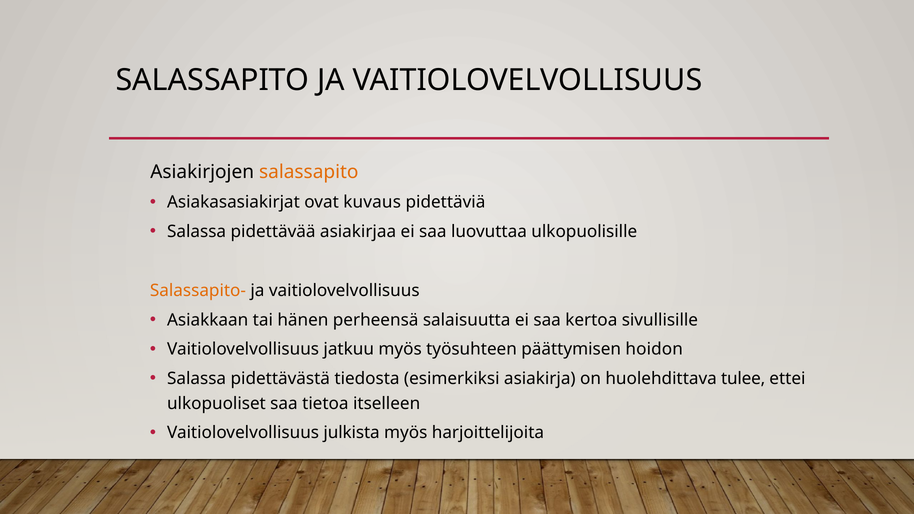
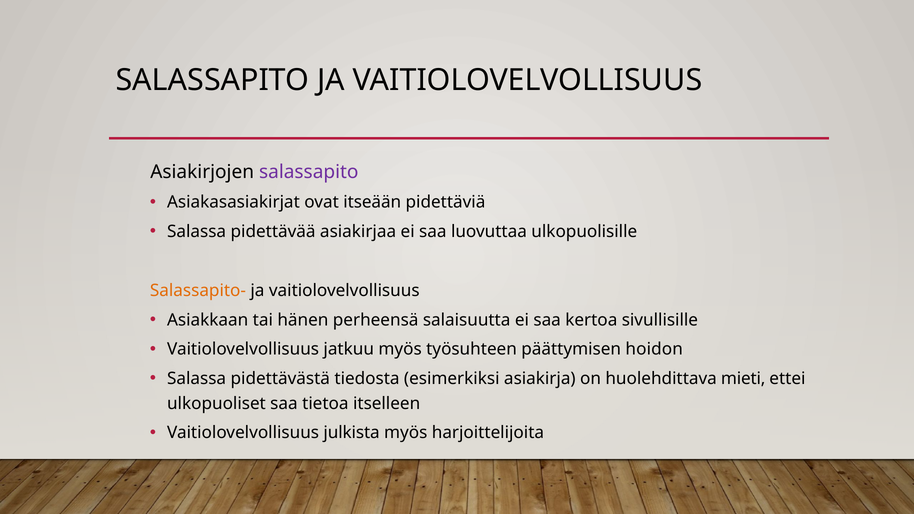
salassapito at (309, 172) colour: orange -> purple
kuvaus: kuvaus -> itseään
tulee: tulee -> mieti
